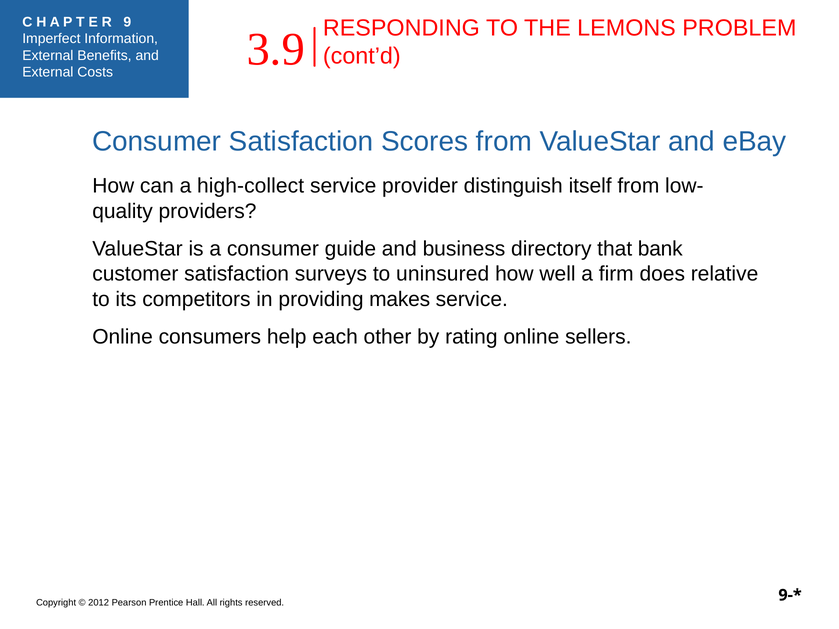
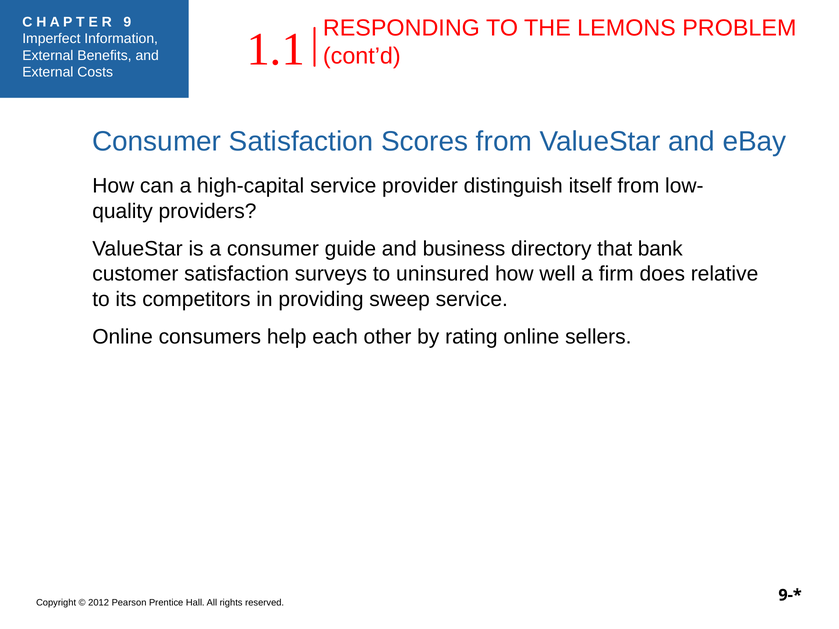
3.9: 3.9 -> 1.1
high-collect: high-collect -> high-capital
makes: makes -> sweep
